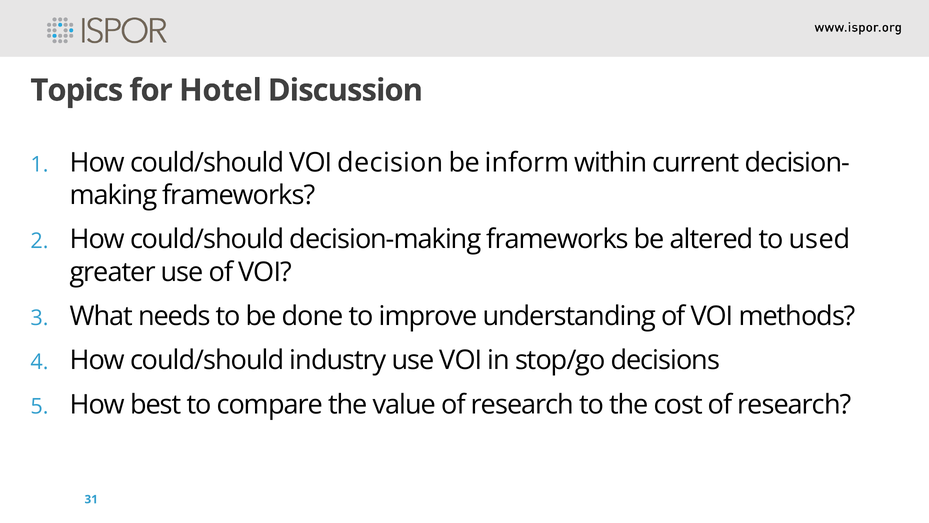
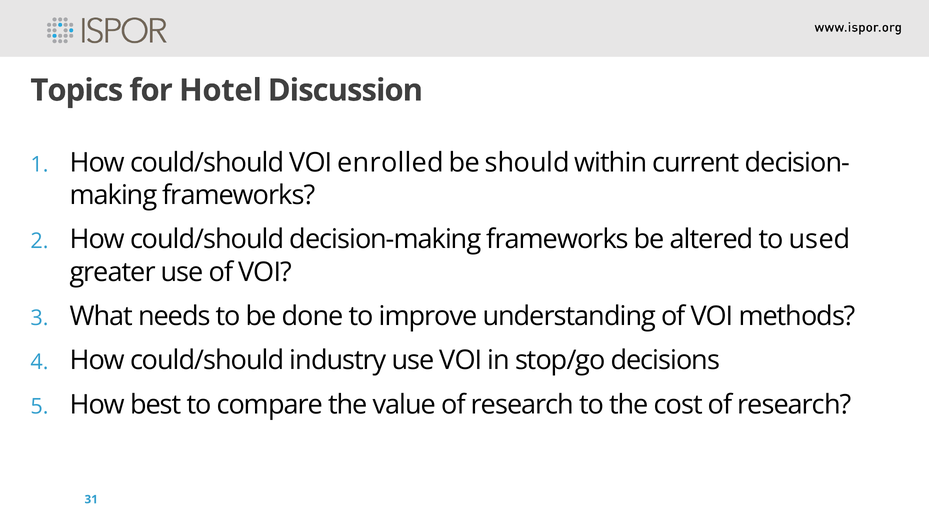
decision: decision -> enrolled
inform: inform -> should
